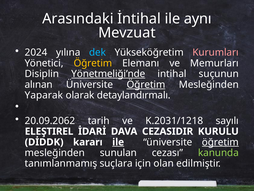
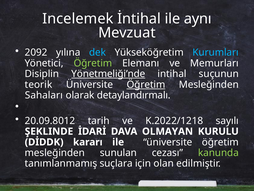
Arasındaki: Arasındaki -> Incelemek
2024: 2024 -> 2092
Kurumları colour: pink -> light blue
Öğretim at (93, 63) colour: yellow -> light green
alınan: alınan -> teorik
Yaparak: Yaparak -> Sahaları
20.09.2062: 20.09.2062 -> 20.09.8012
K.2031/1218: K.2031/1218 -> K.2022/1218
ELEŞTIREL: ELEŞTIREL -> ŞEKLINDE
CEZASIDIR: CEZASIDIR -> OLMAYAN
ile at (118, 142) underline: present -> none
öğretim at (220, 142) underline: present -> none
